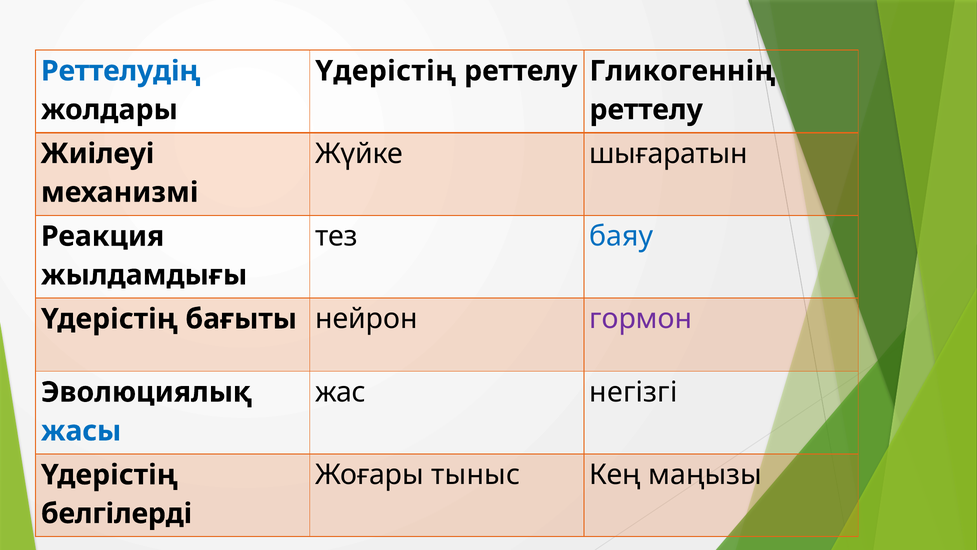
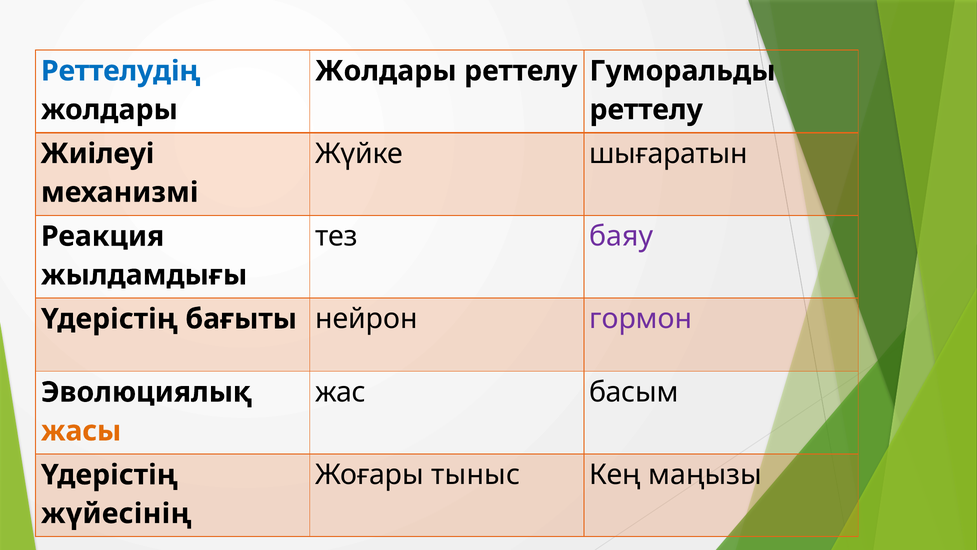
Үдерістің at (386, 71): Үдерістің -> Жолдары
Гликогеннің: Гликогеннің -> Гуморальды
баяу colour: blue -> purple
негізгі: негізгі -> басым
жасы colour: blue -> orange
белгілерді: белгілерді -> жүйесінің
